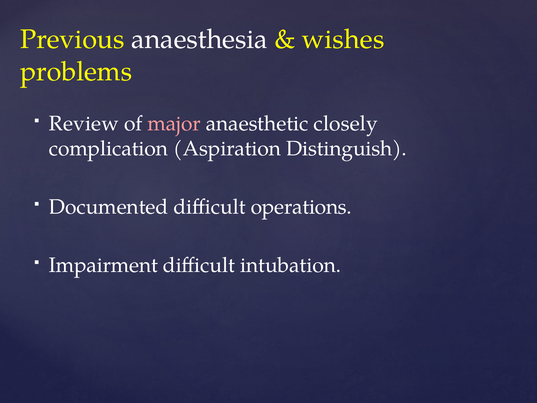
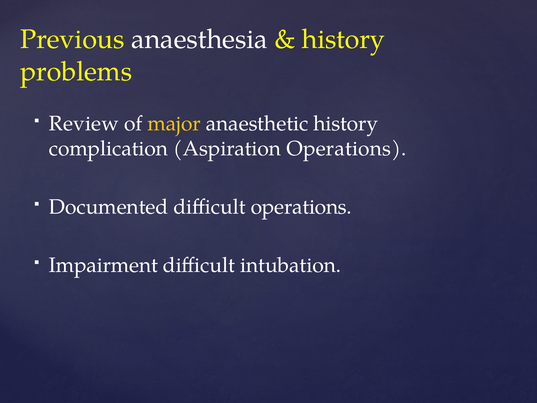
wishes at (343, 39): wishes -> history
major colour: pink -> yellow
anaesthetic closely: closely -> history
Aspiration Distinguish: Distinguish -> Operations
